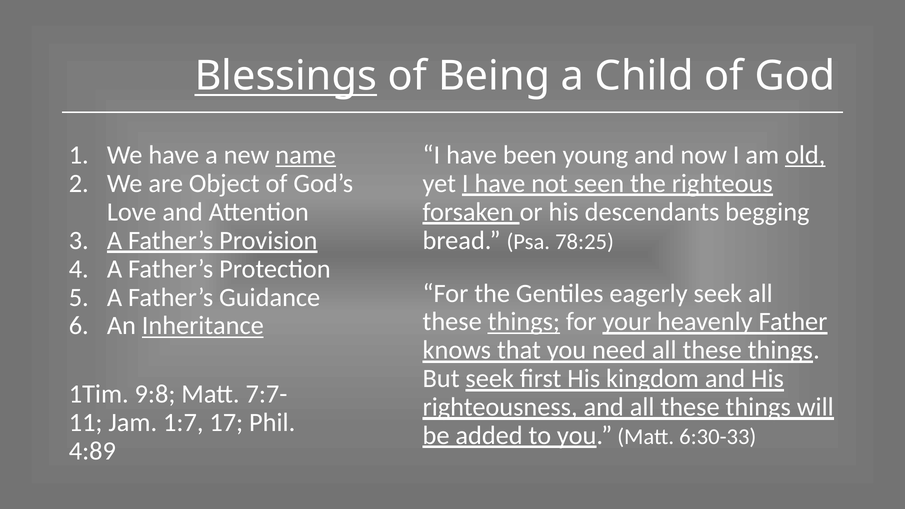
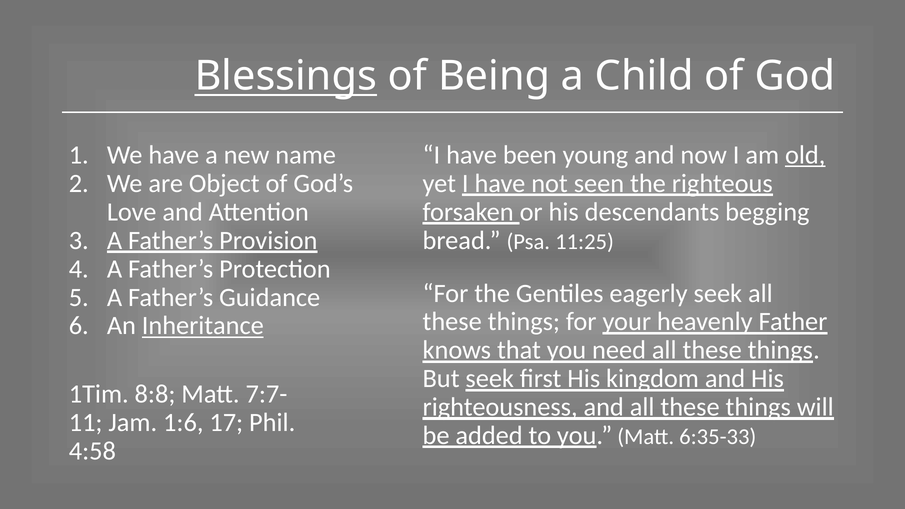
name underline: present -> none
78:25: 78:25 -> 11:25
things at (524, 322) underline: present -> none
9:8: 9:8 -> 8:8
1:7: 1:7 -> 1:6
6:30-33: 6:30-33 -> 6:35-33
4:89: 4:89 -> 4:58
